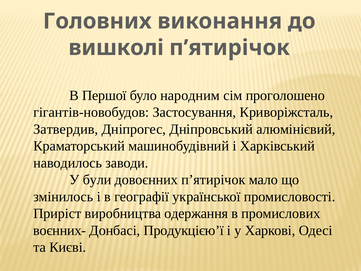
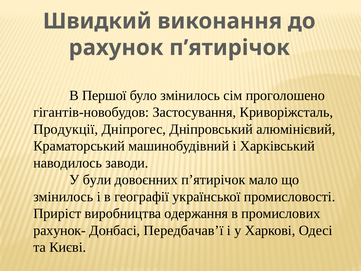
Головних: Головних -> Швидкий
вишколі: вишколі -> рахунок
було народним: народним -> змінилось
Затвердив: Затвердив -> Продукції
воєнних-: воєнних- -> рахунок-
Продукцією’ї: Продукцією’ї -> Передбачав’ї
